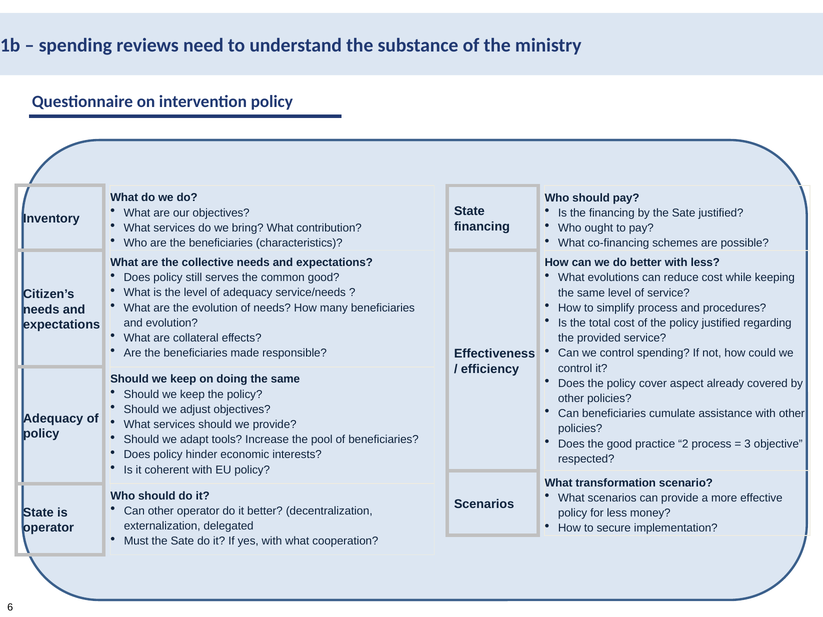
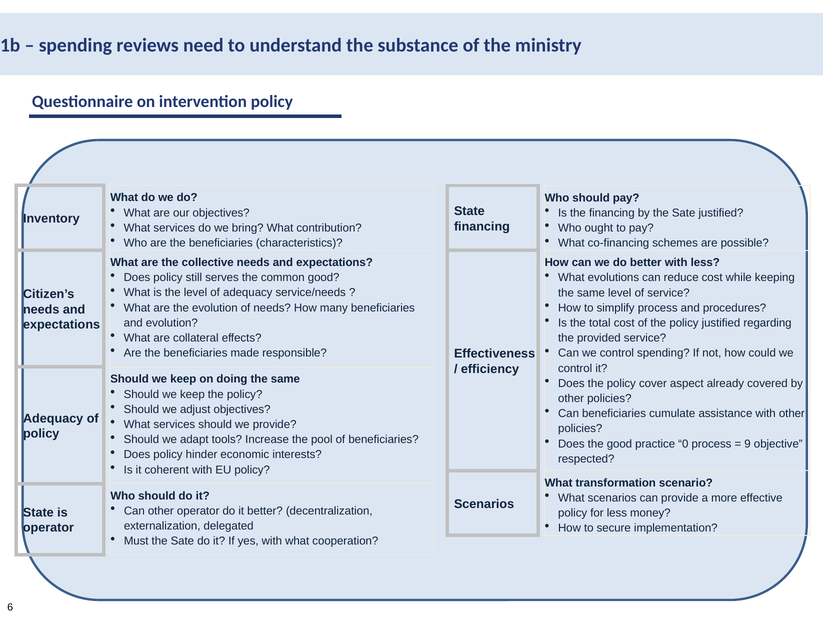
2: 2 -> 0
3: 3 -> 9
